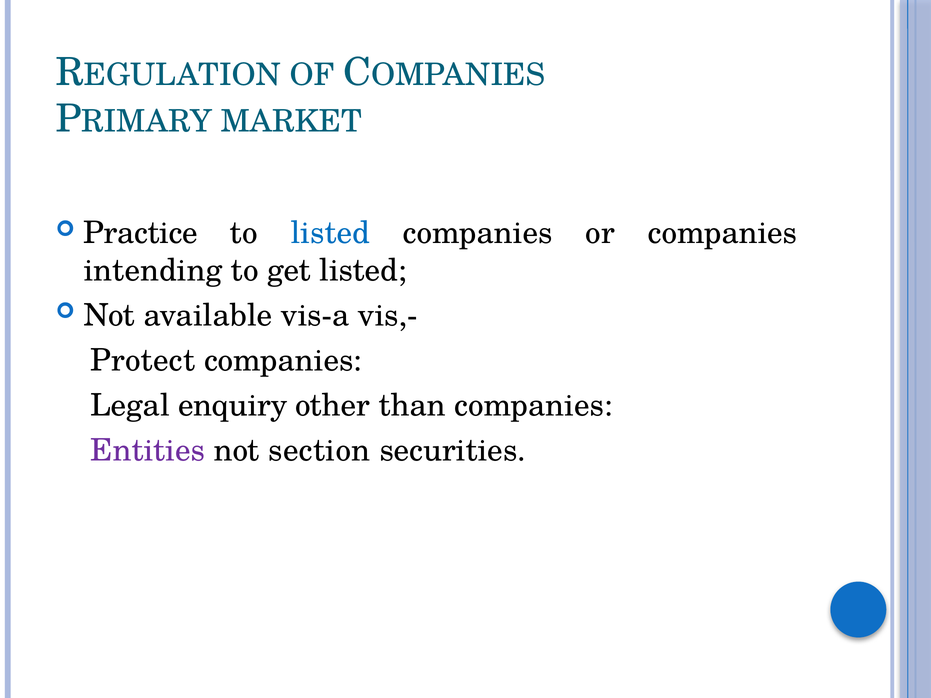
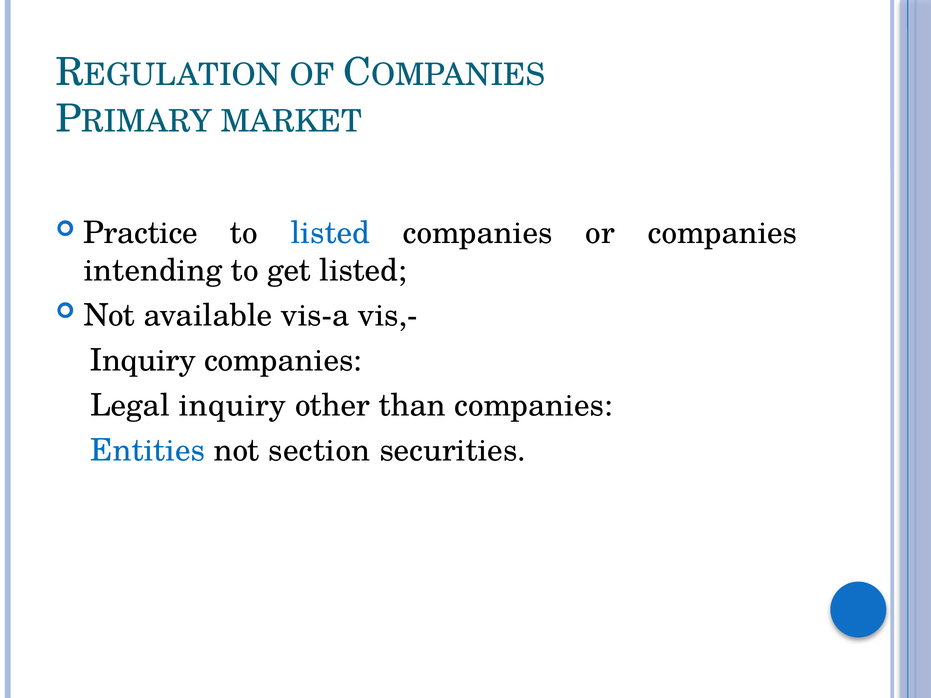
Protect at (143, 361): Protect -> Inquiry
Legal enquiry: enquiry -> inquiry
Entities colour: purple -> blue
